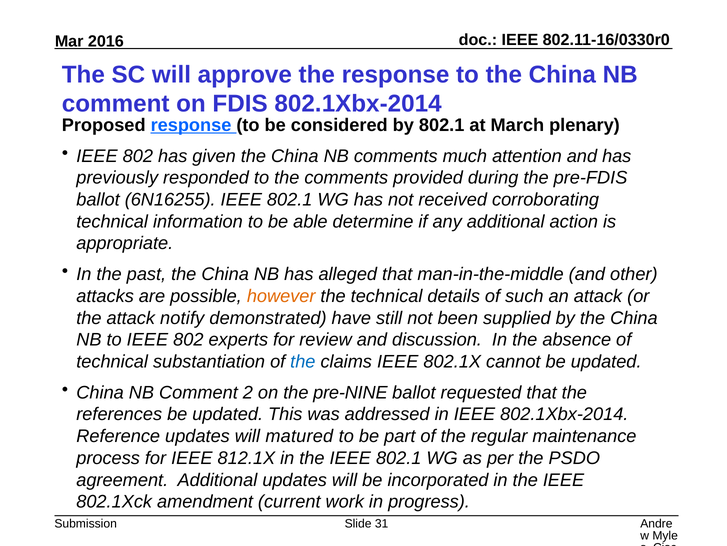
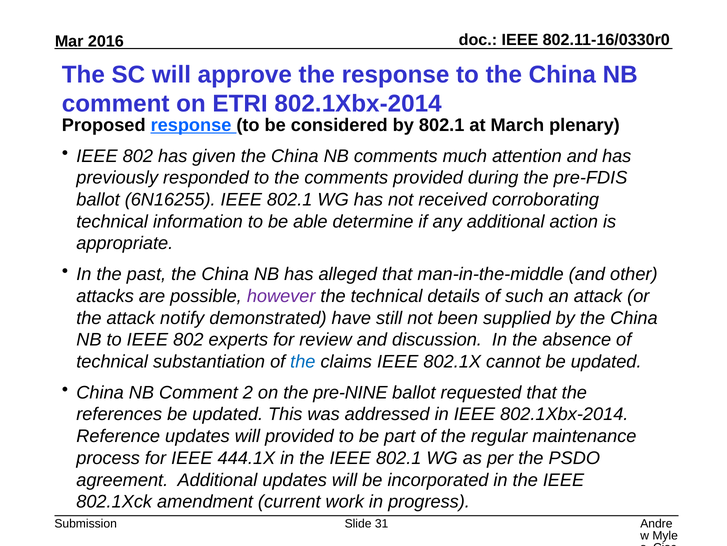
FDIS: FDIS -> ETRI
however colour: orange -> purple
will matured: matured -> provided
812.1X: 812.1X -> 444.1X
